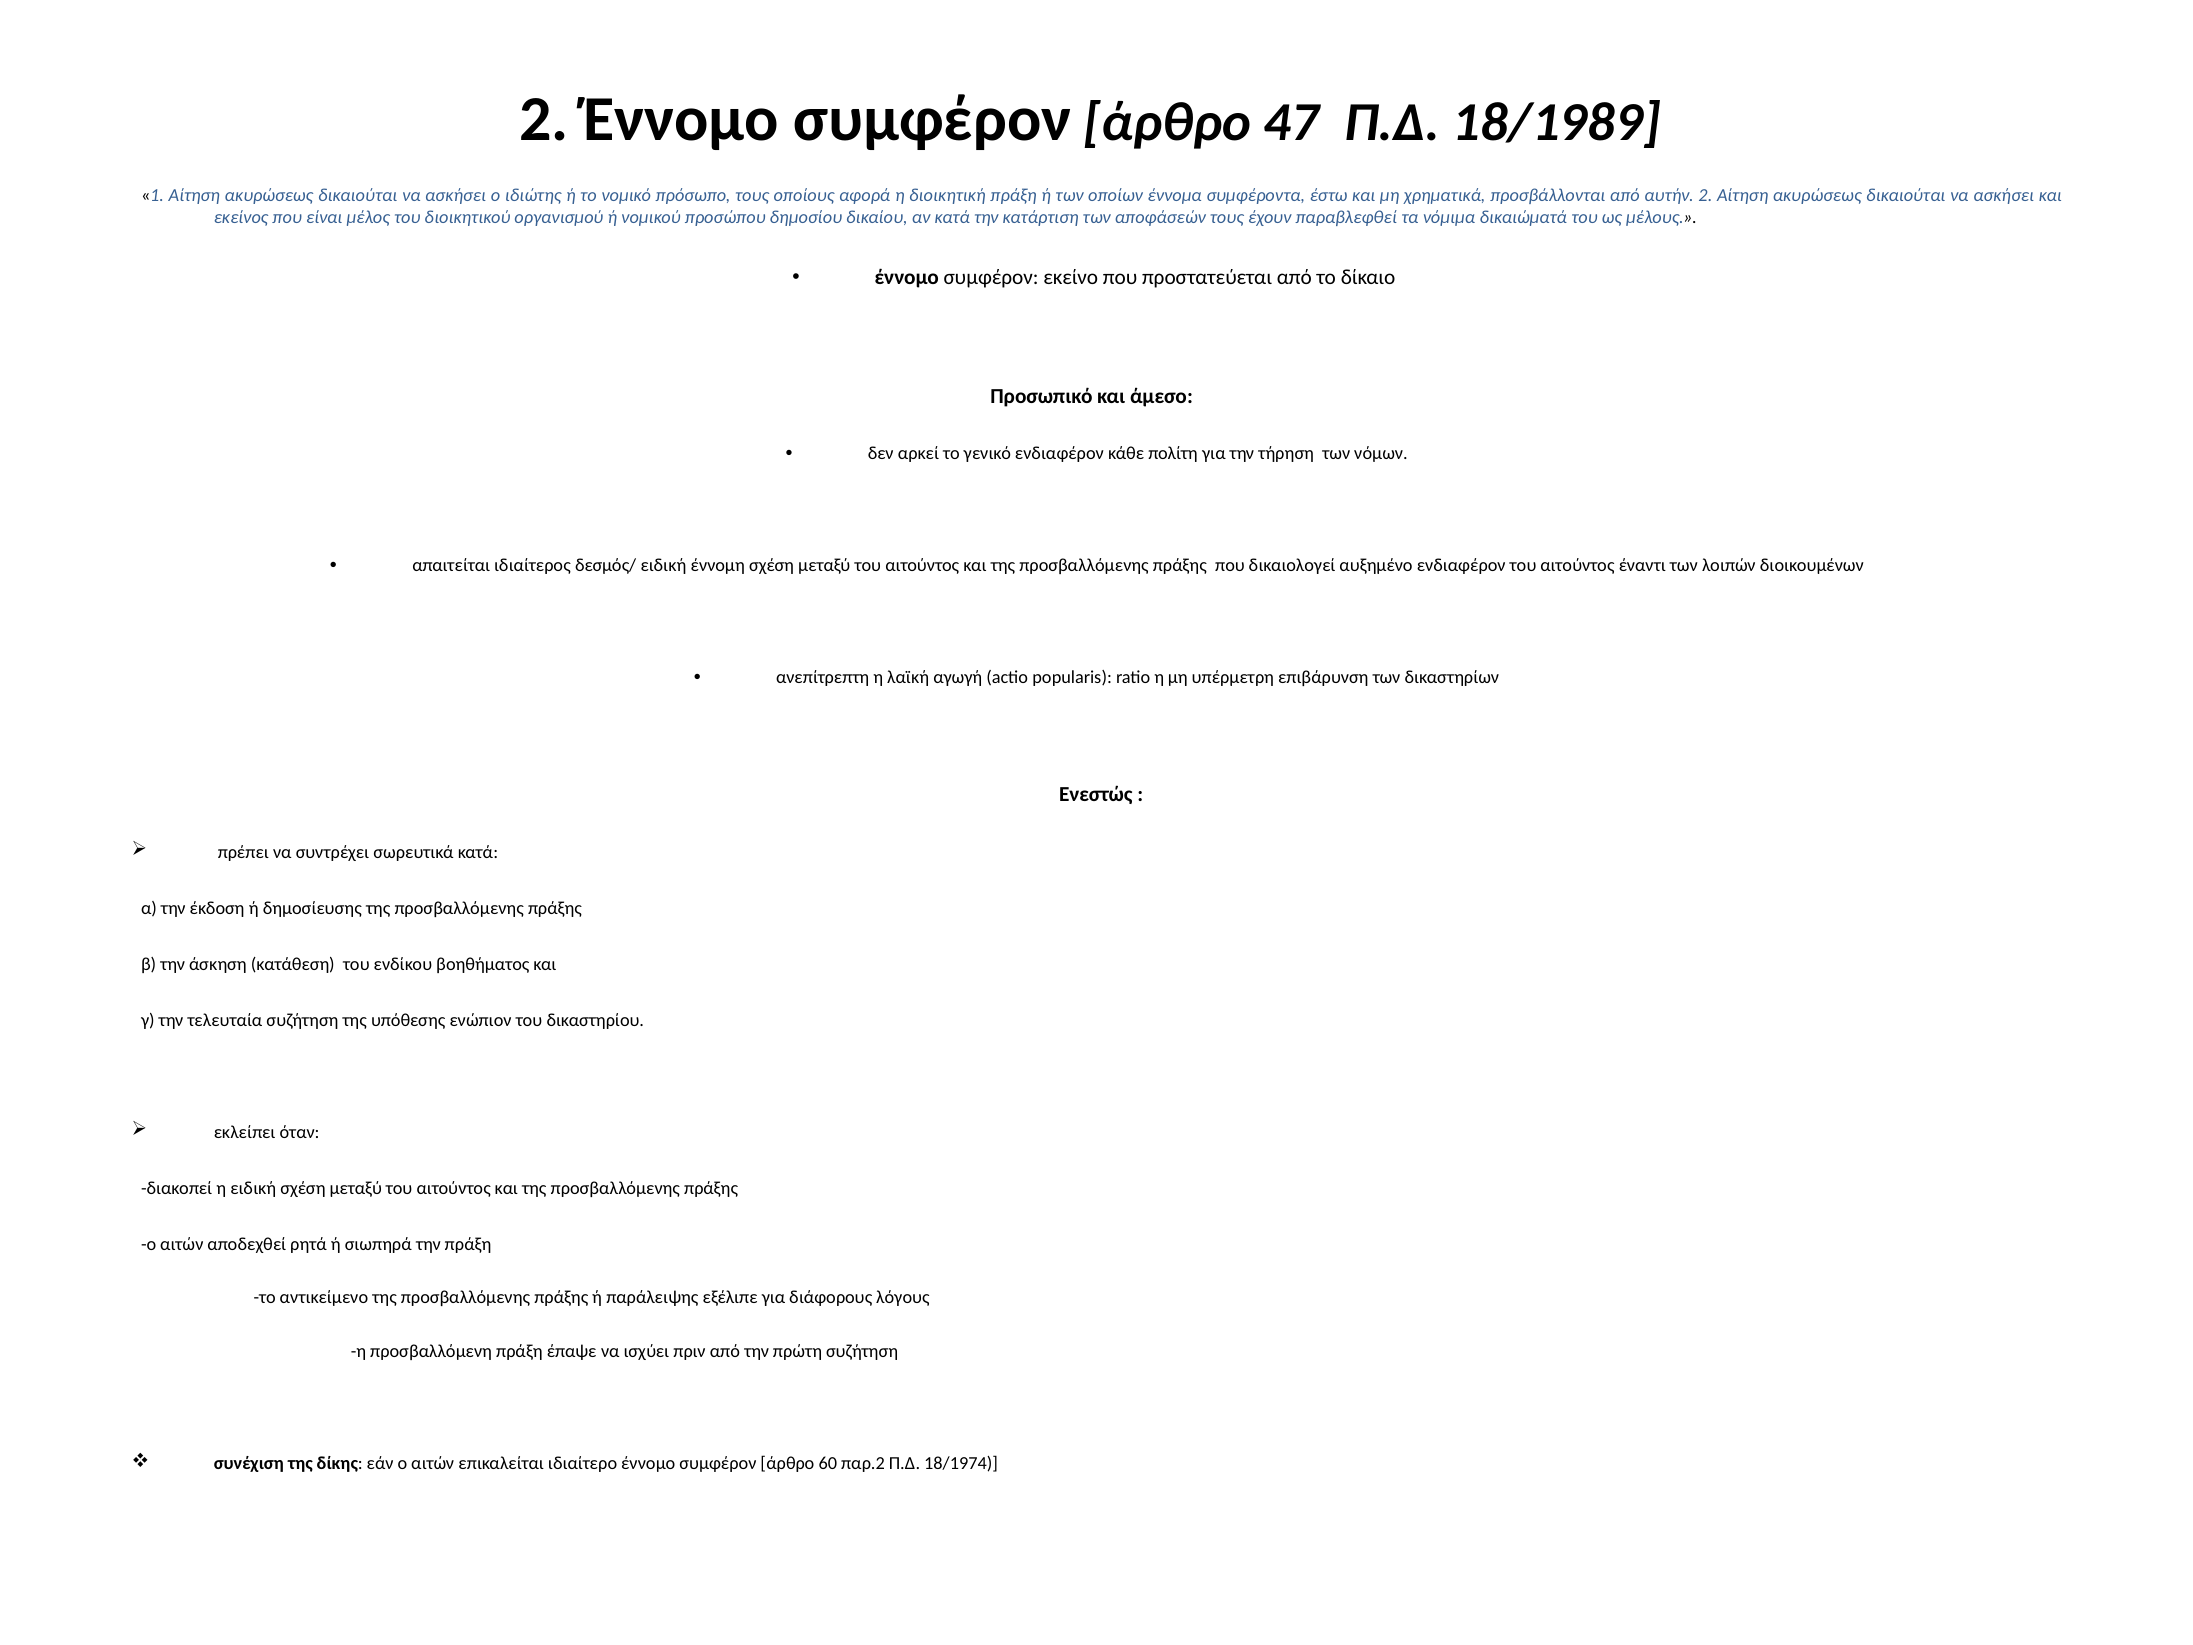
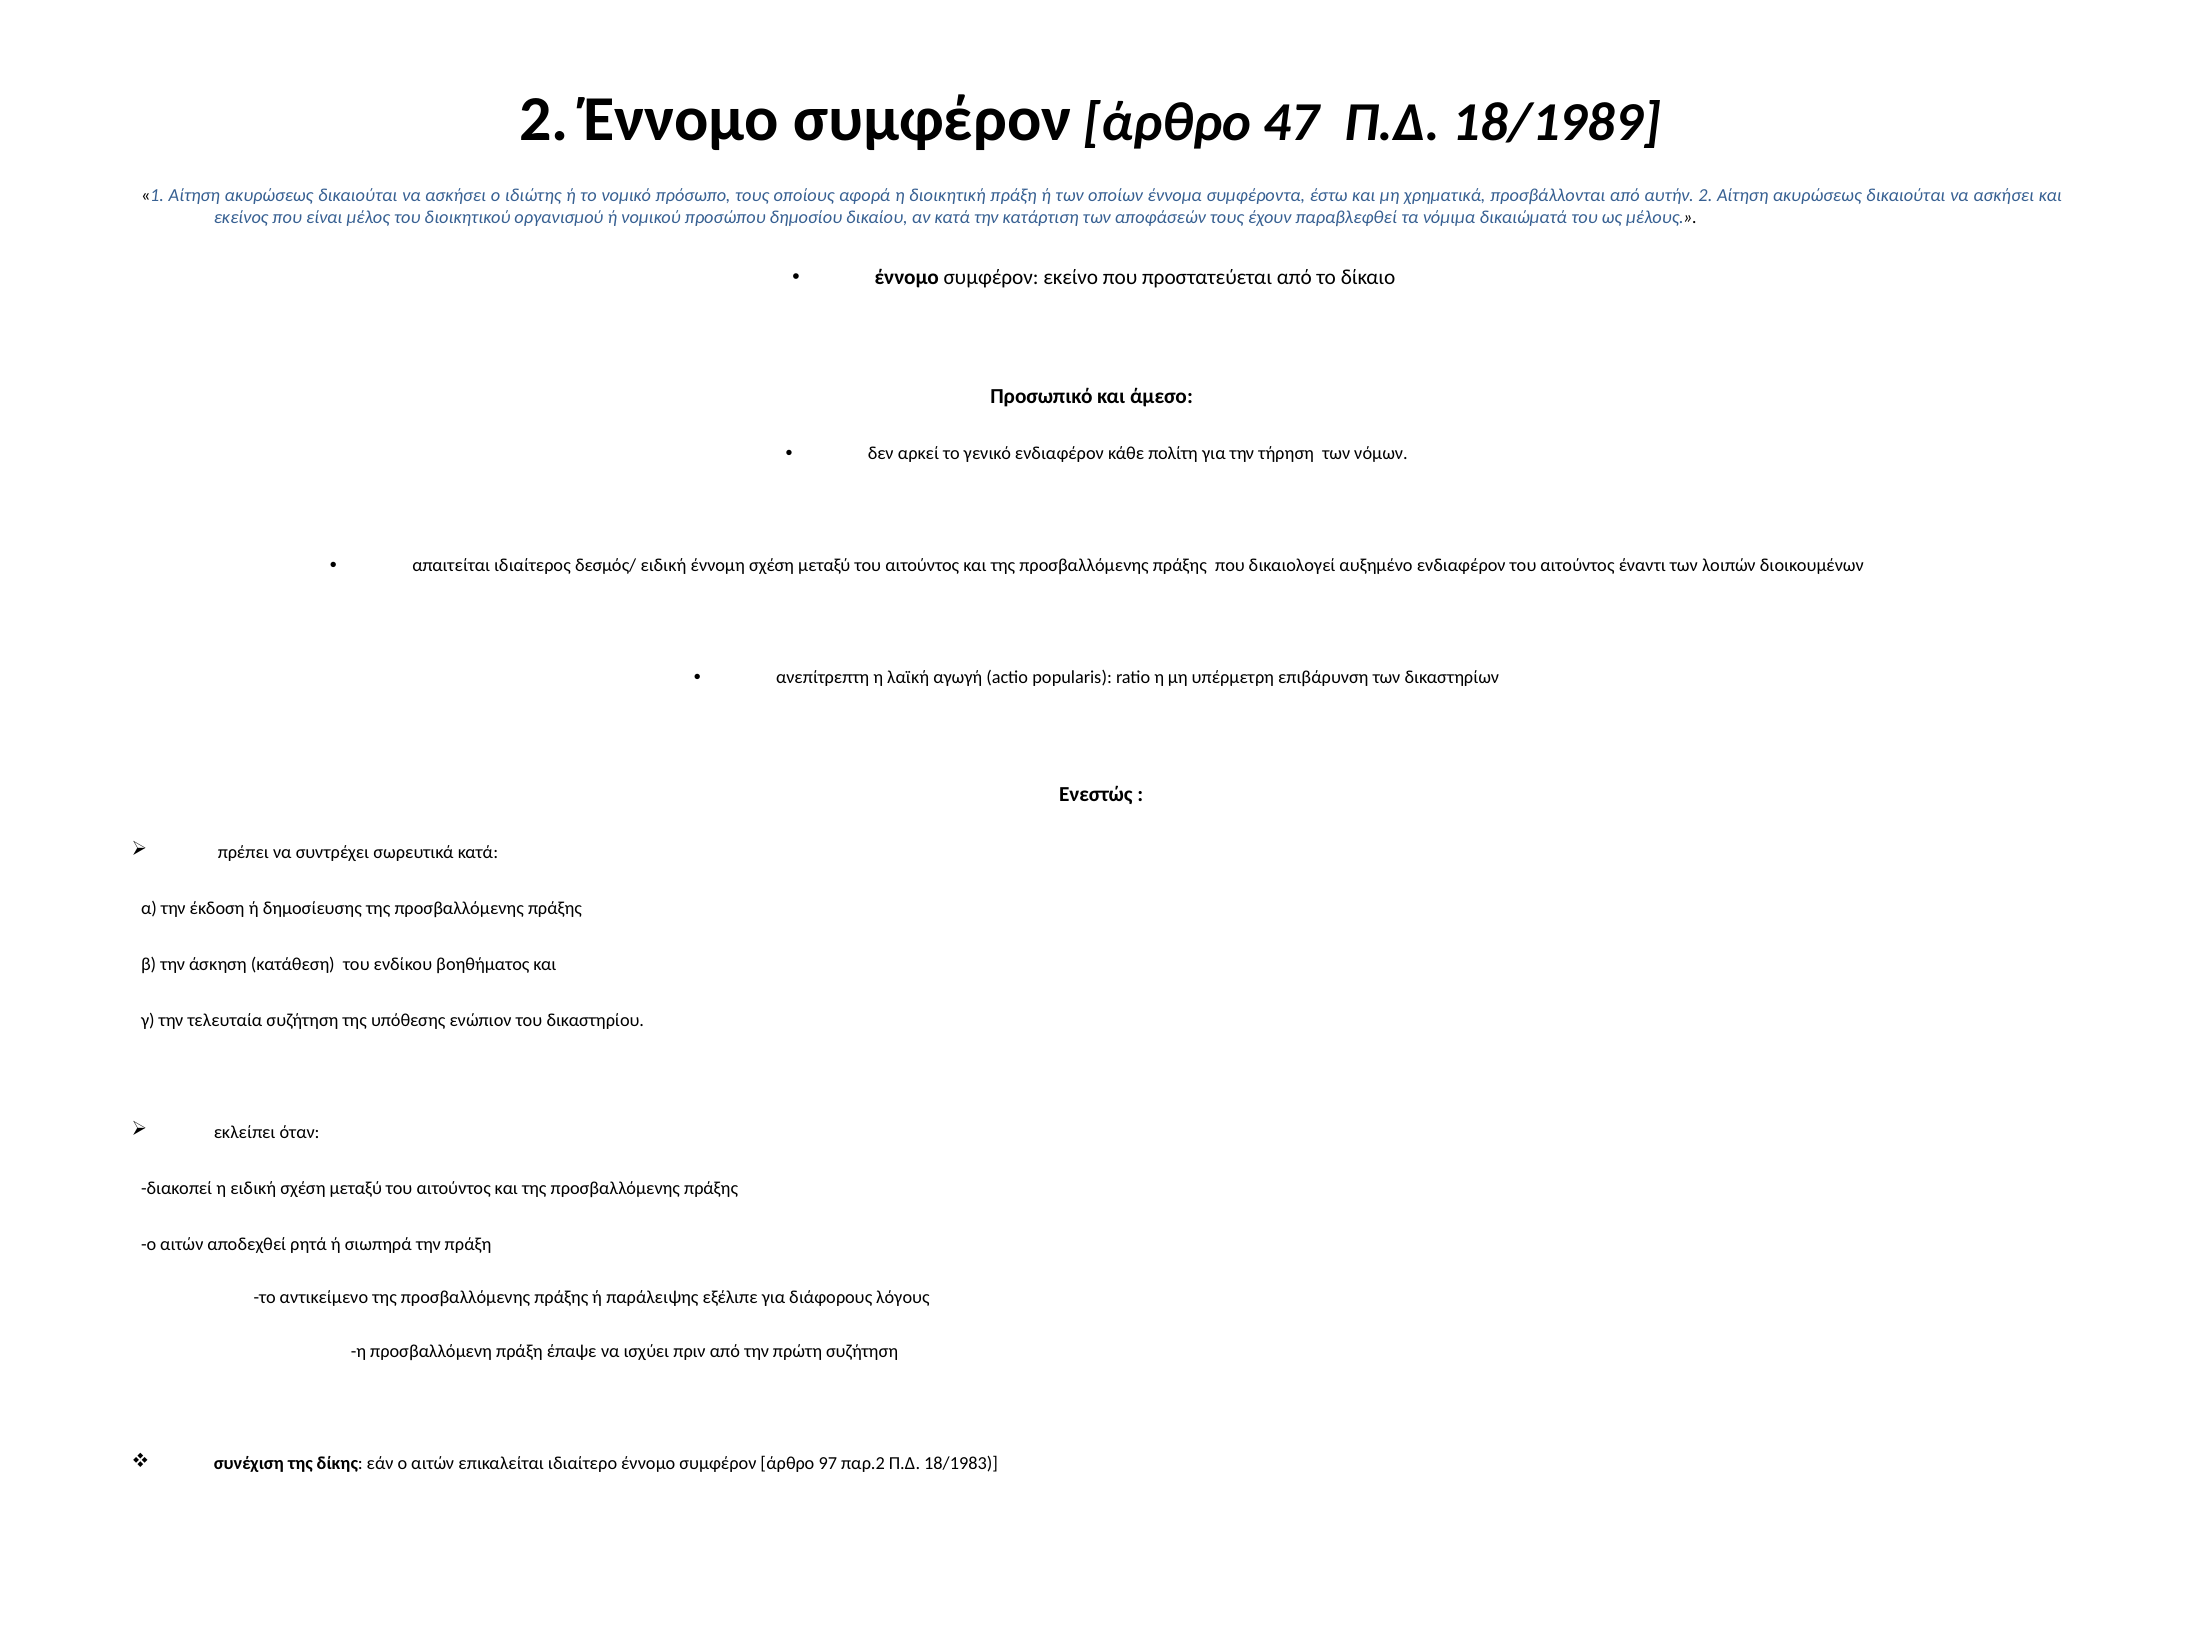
60: 60 -> 97
18/1974: 18/1974 -> 18/1983
